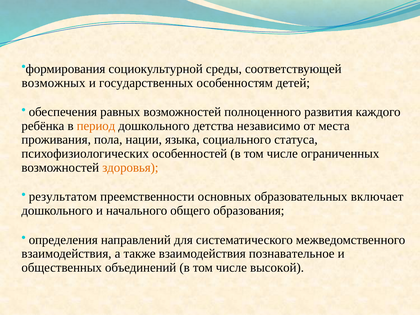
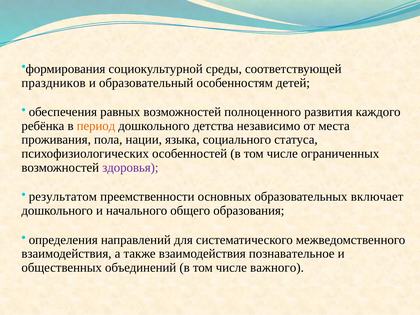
возможных: возможных -> праздников
государственных: государственных -> образовательный
здоровья colour: orange -> purple
высокой: высокой -> важного
